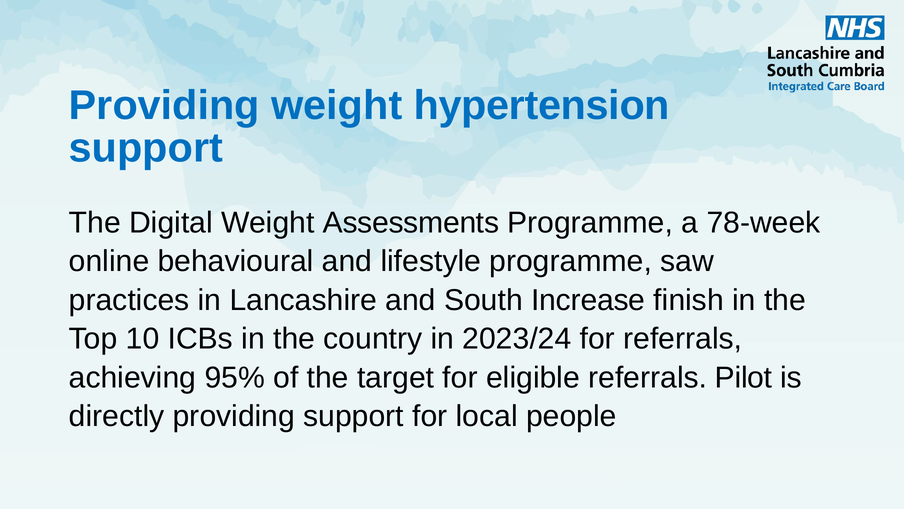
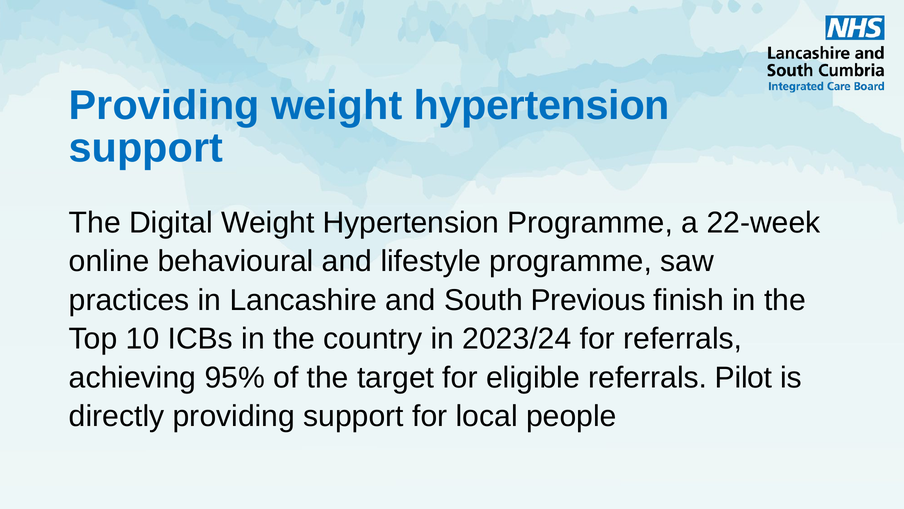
Digital Weight Assessments: Assessments -> Hypertension
78-week: 78-week -> 22-week
Increase: Increase -> Previous
